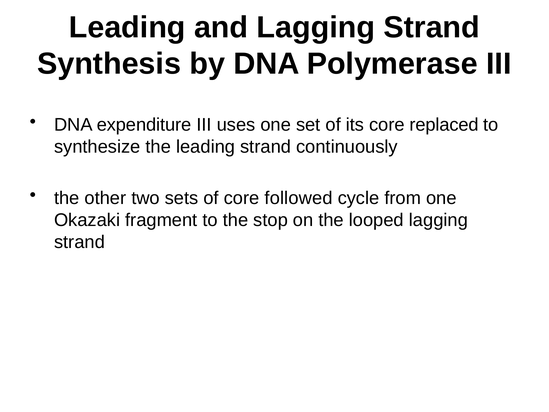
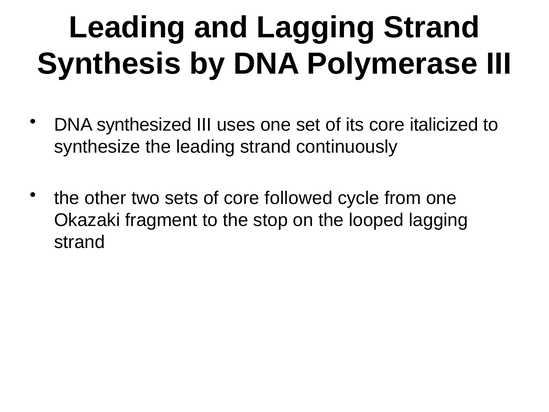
expenditure: expenditure -> synthesized
replaced: replaced -> italicized
